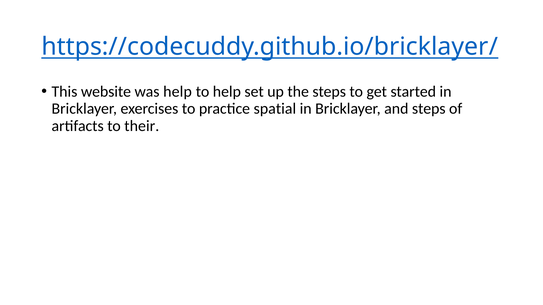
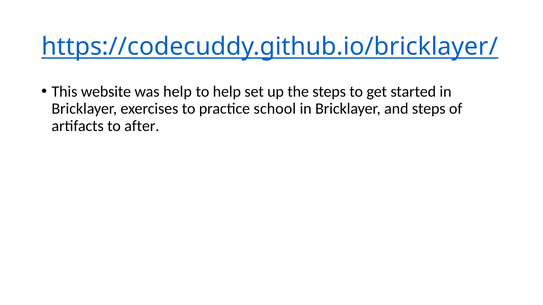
spatial: spatial -> school
their: their -> after
